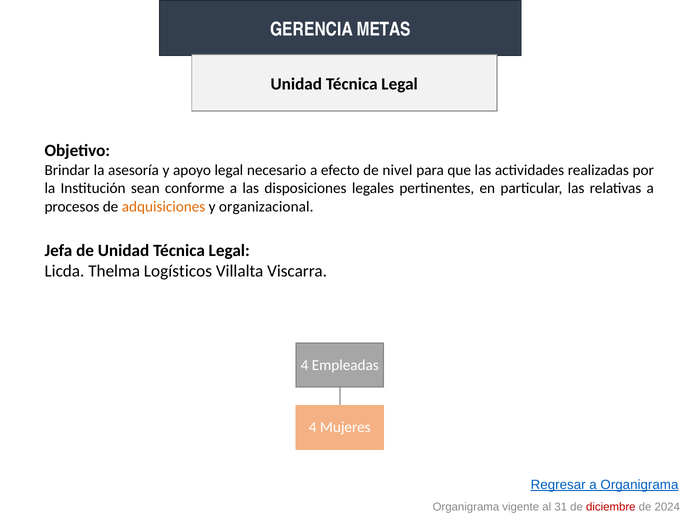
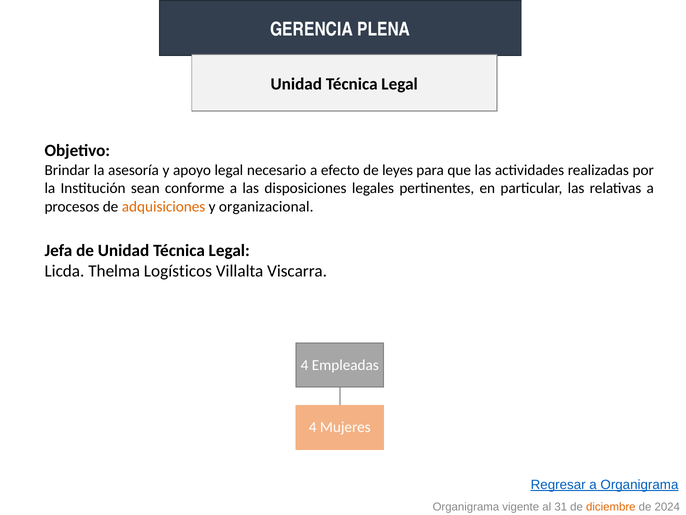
METAS: METAS -> PLENA
nivel: nivel -> leyes
diciembre colour: red -> orange
